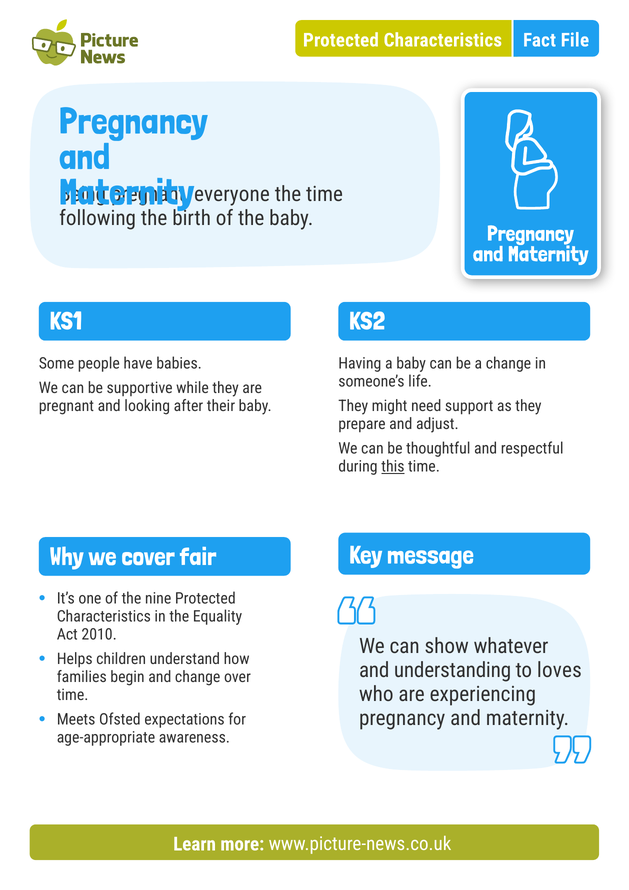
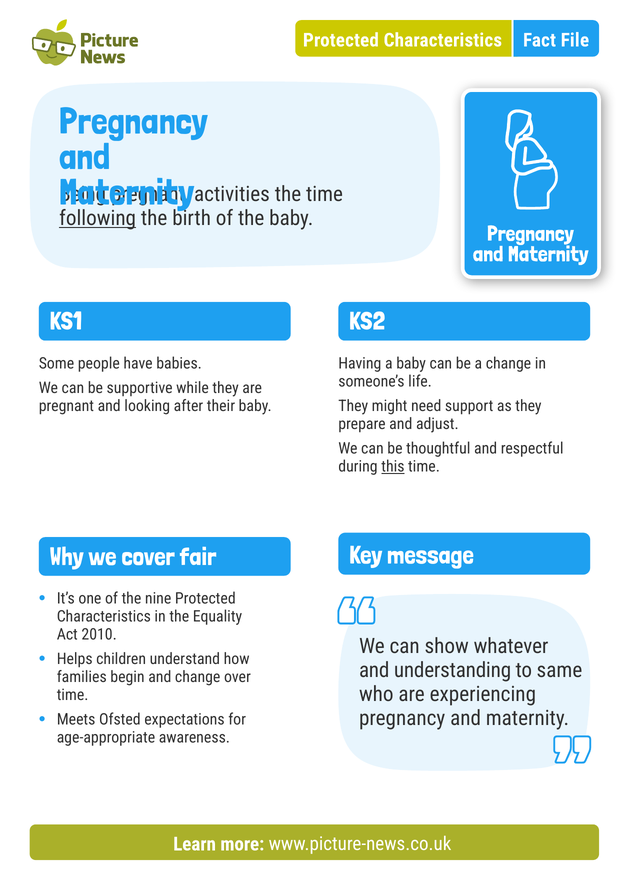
everyone: everyone -> activities
following underline: none -> present
loves: loves -> same
